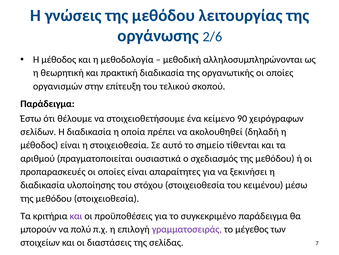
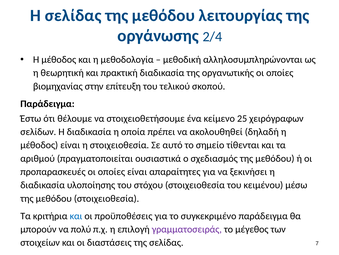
H γνώσεις: γνώσεις -> σελίδας
2/6: 2/6 -> 2/4
οργανισμών: οργανισμών -> βιομηχανίας
90: 90 -> 25
και at (76, 215) colour: purple -> blue
